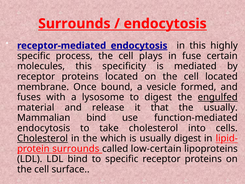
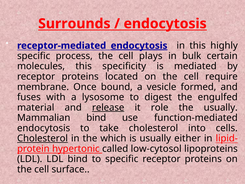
fuse: fuse -> bulk
cell located: located -> require
engulfed underline: present -> none
release underline: none -> present
that: that -> role
usually digest: digest -> either
surrounds at (76, 148): surrounds -> hypertonic
low-certain: low-certain -> low-cytosol
